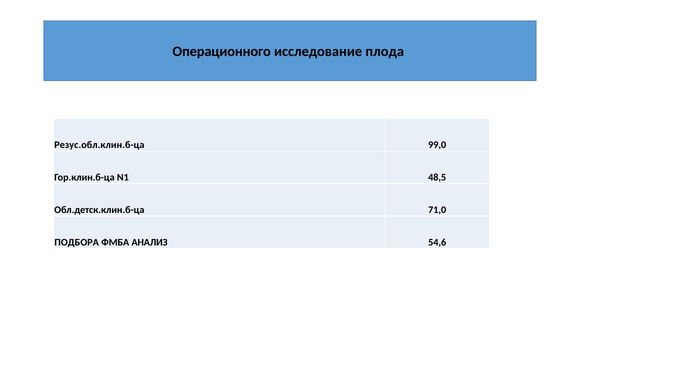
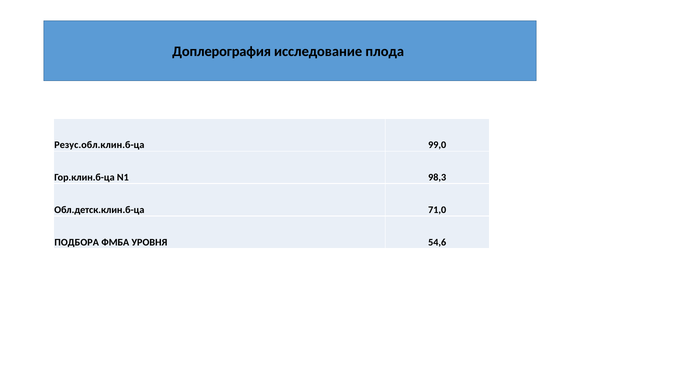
Операционного: Операционного -> Доплерография
48,5: 48,5 -> 98,3
АНАЛИЗ: АНАЛИЗ -> УРОВНЯ
